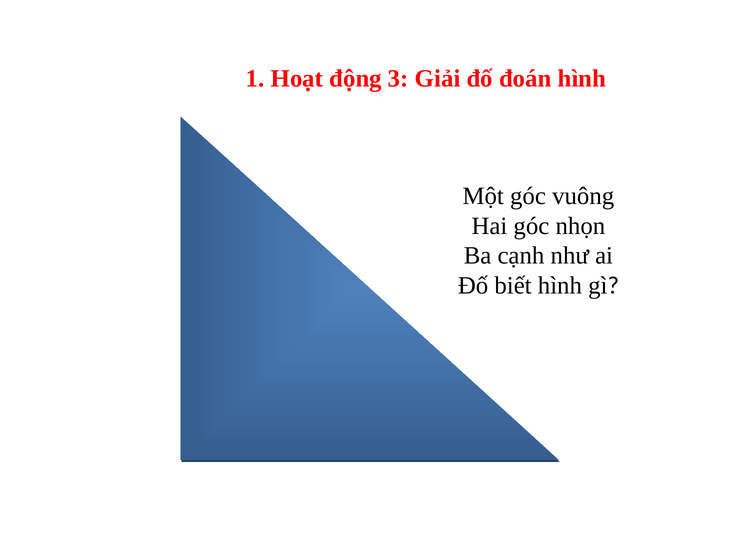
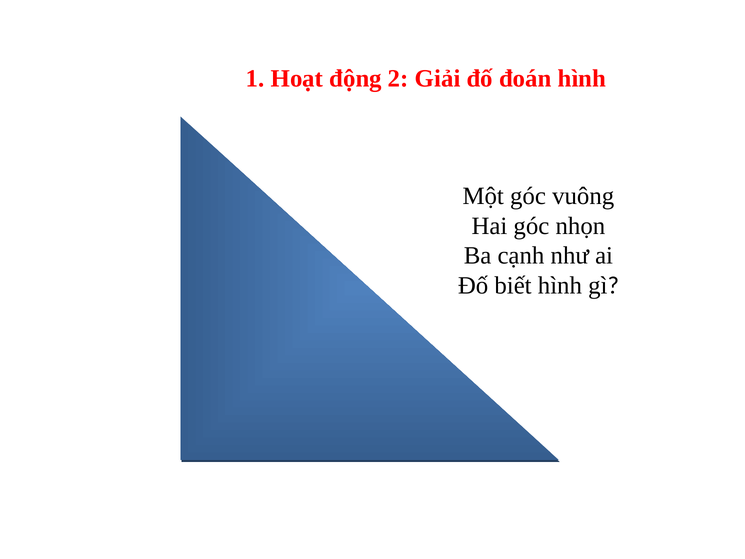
3: 3 -> 2
